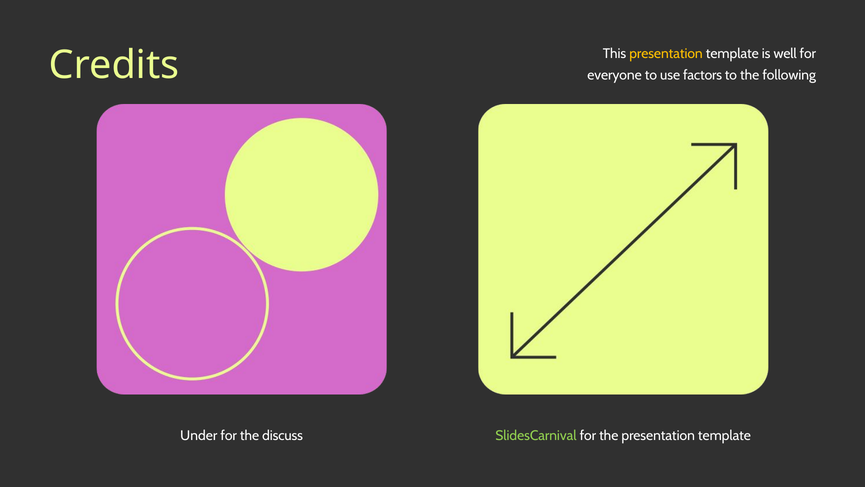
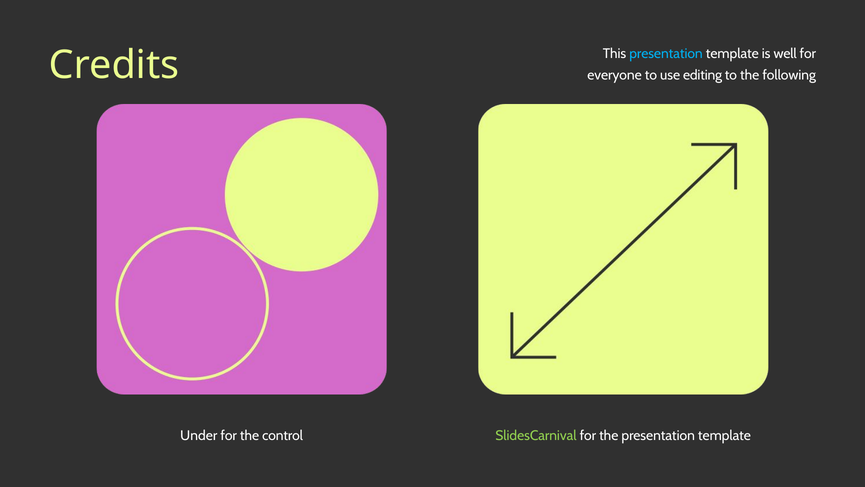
presentation at (666, 54) colour: yellow -> light blue
factors: factors -> editing
discuss: discuss -> control
